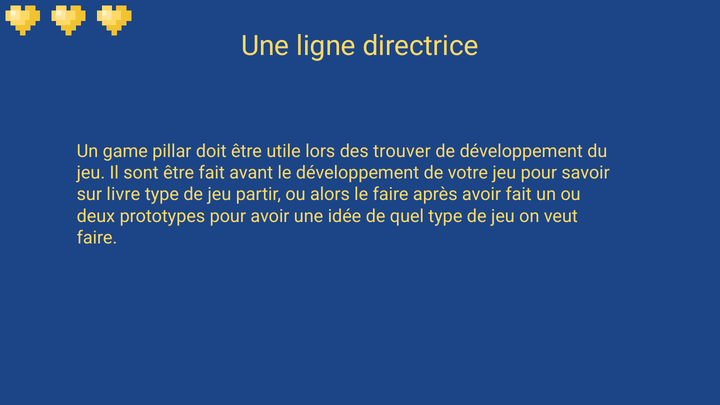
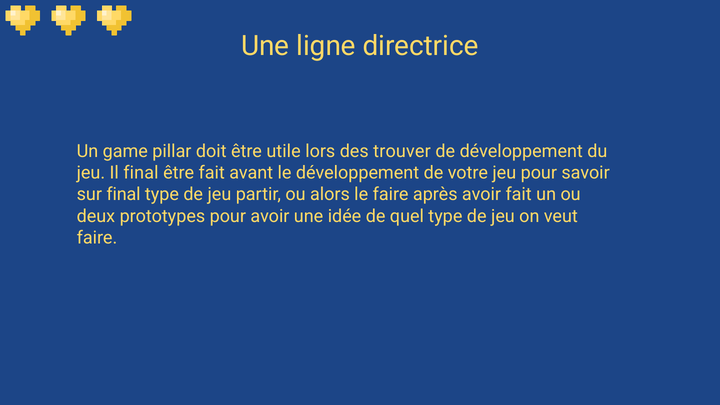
Il sont: sont -> final
sur livre: livre -> final
